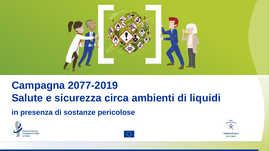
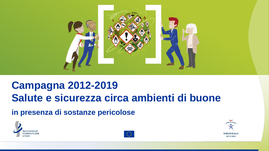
2077-2019: 2077-2019 -> 2012-2019
liquidi: liquidi -> buone
